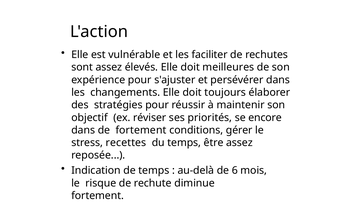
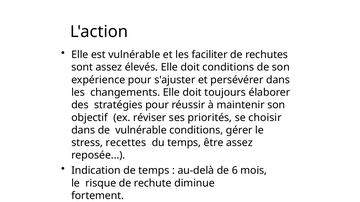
doit meilleures: meilleures -> conditions
encore: encore -> choisir
de fortement: fortement -> vulnérable
